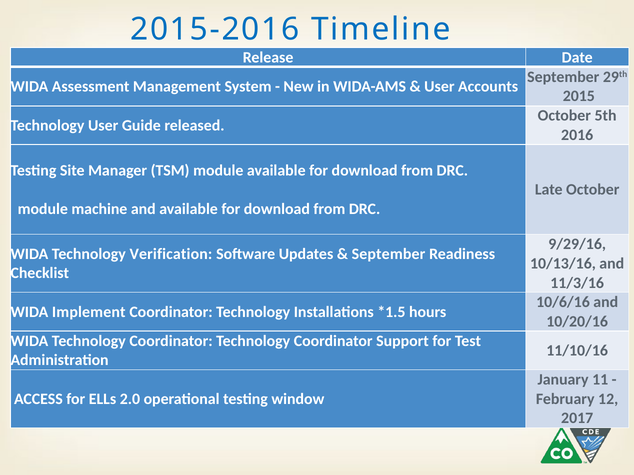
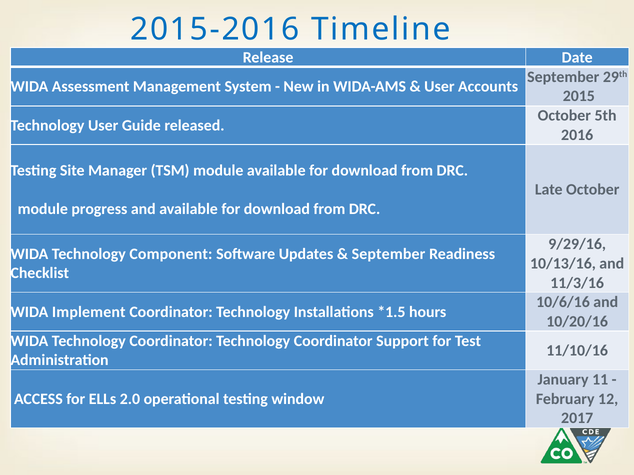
machine: machine -> progress
Verification: Verification -> Component
